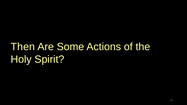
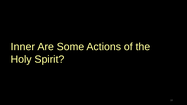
Then: Then -> Inner
